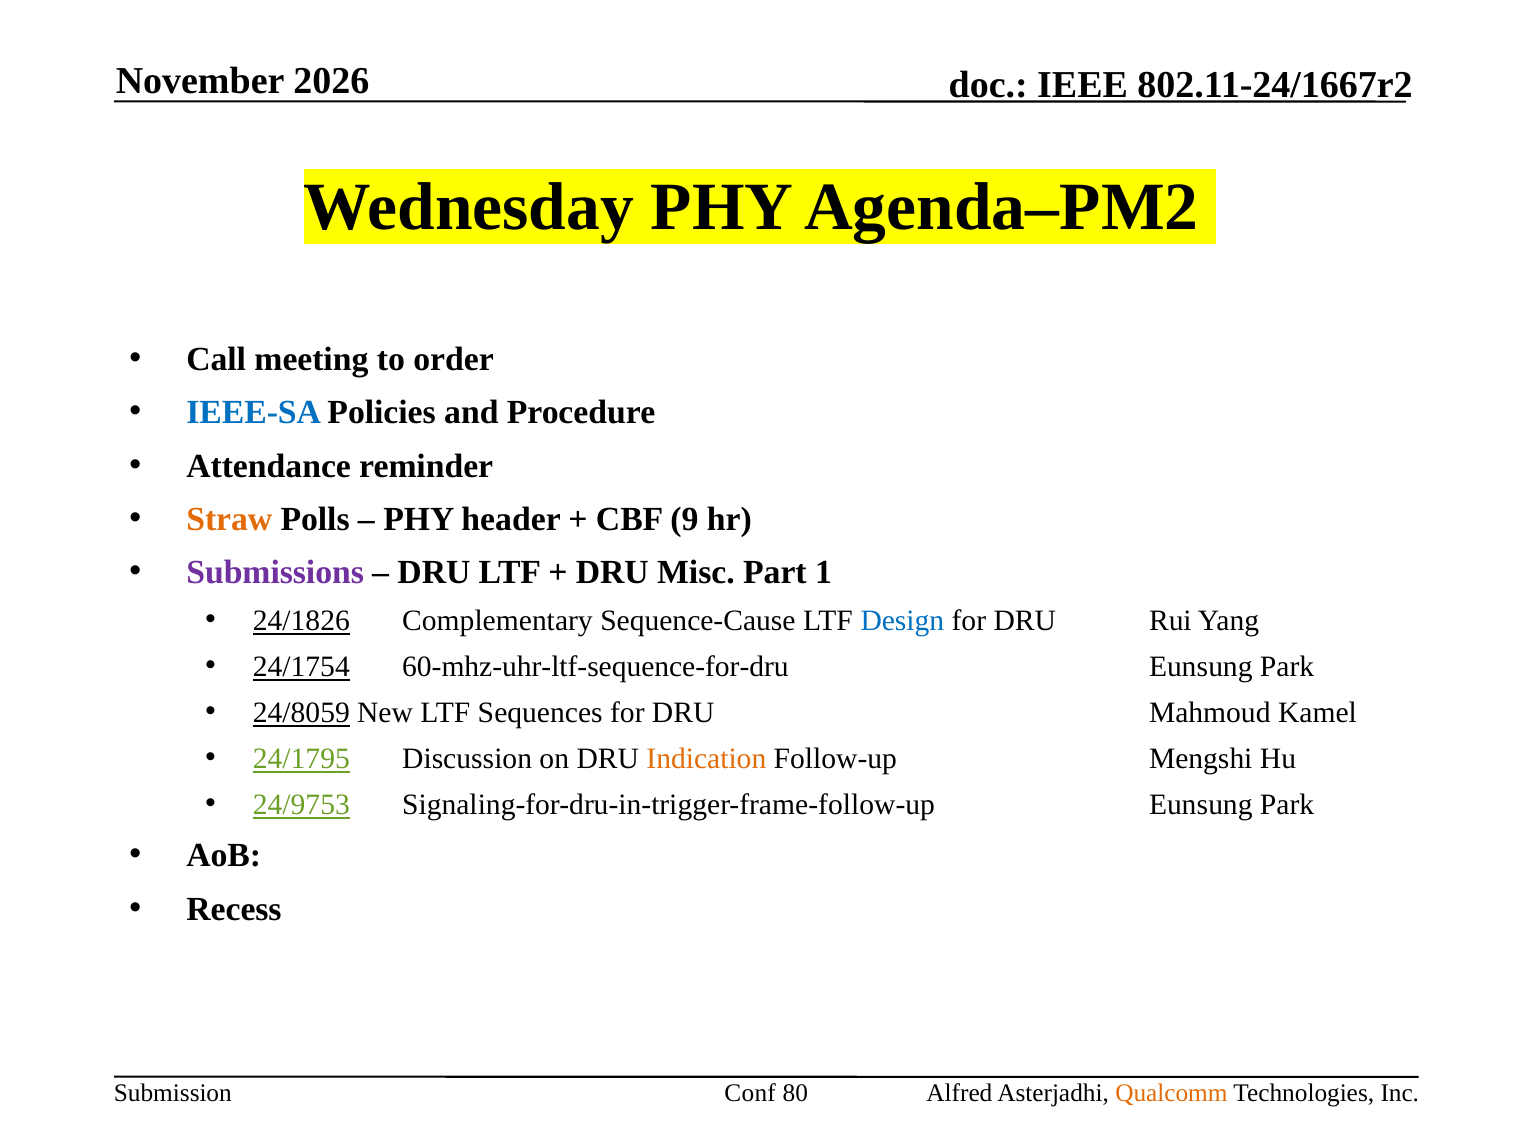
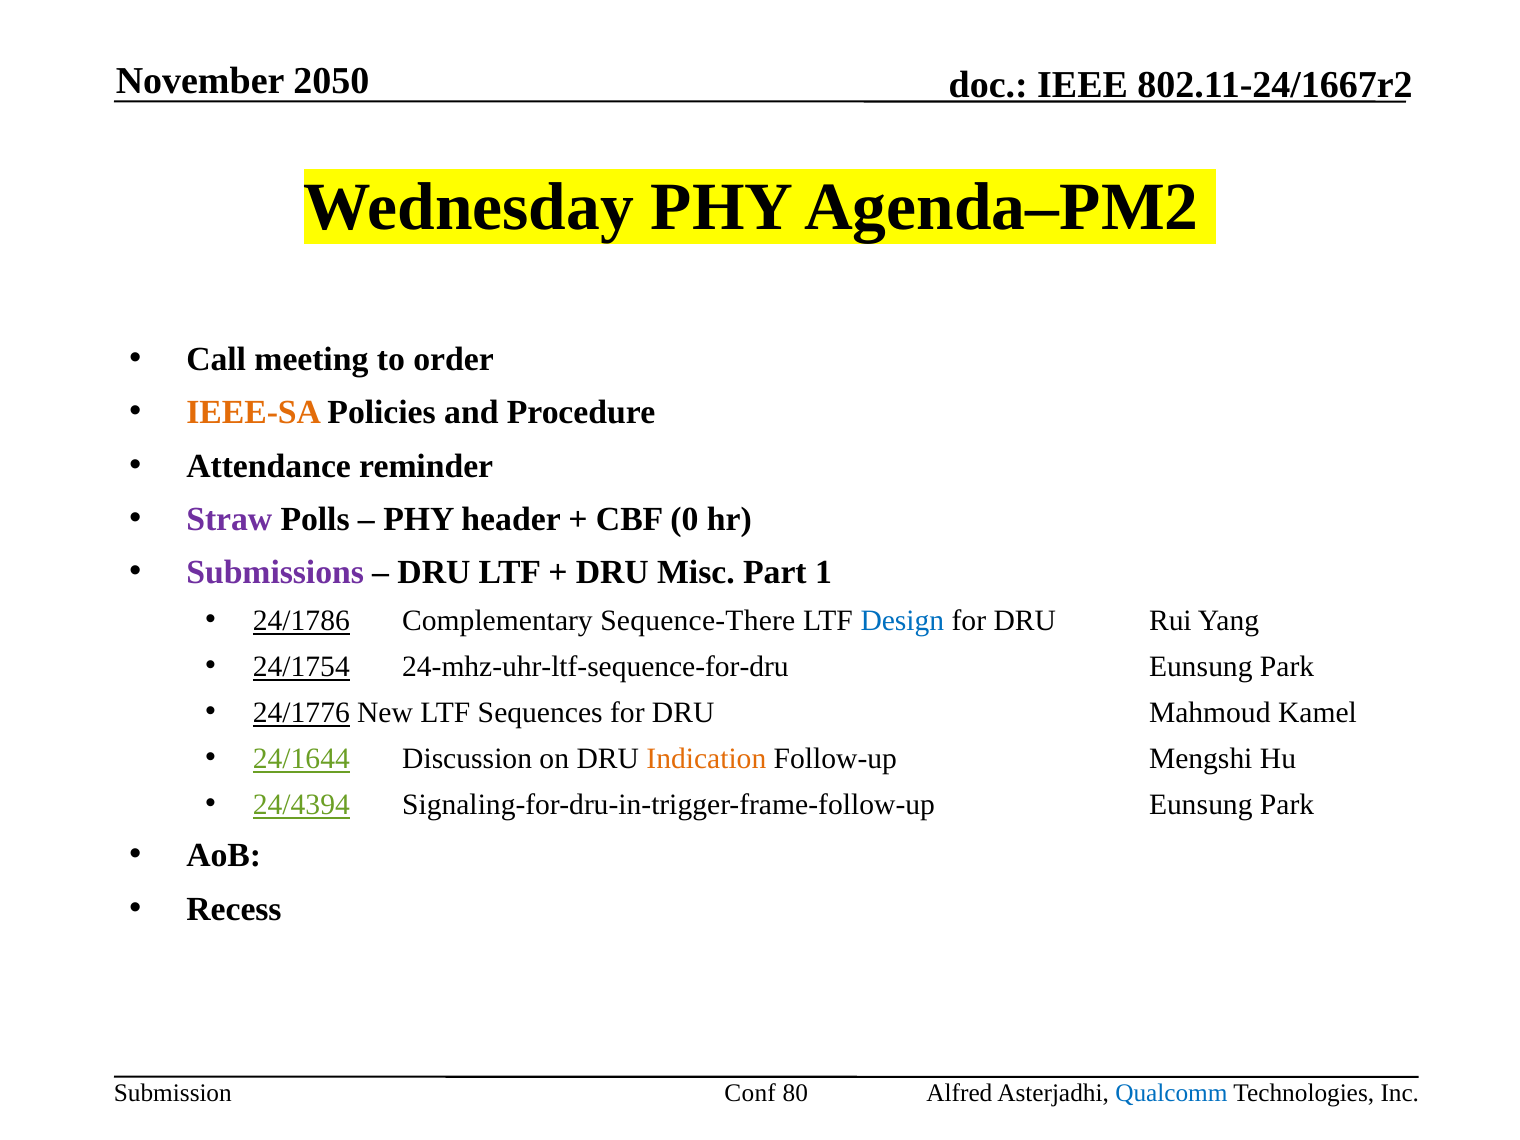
2026: 2026 -> 2050
IEEE-SA colour: blue -> orange
Straw colour: orange -> purple
9: 9 -> 0
24/1826: 24/1826 -> 24/1786
Sequence-Cause: Sequence-Cause -> Sequence-There
60-mhz-uhr-ltf-sequence-for-dru: 60-mhz-uhr-ltf-sequence-for-dru -> 24-mhz-uhr-ltf-sequence-for-dru
24/8059: 24/8059 -> 24/1776
24/1795: 24/1795 -> 24/1644
24/9753: 24/9753 -> 24/4394
Qualcomm colour: orange -> blue
